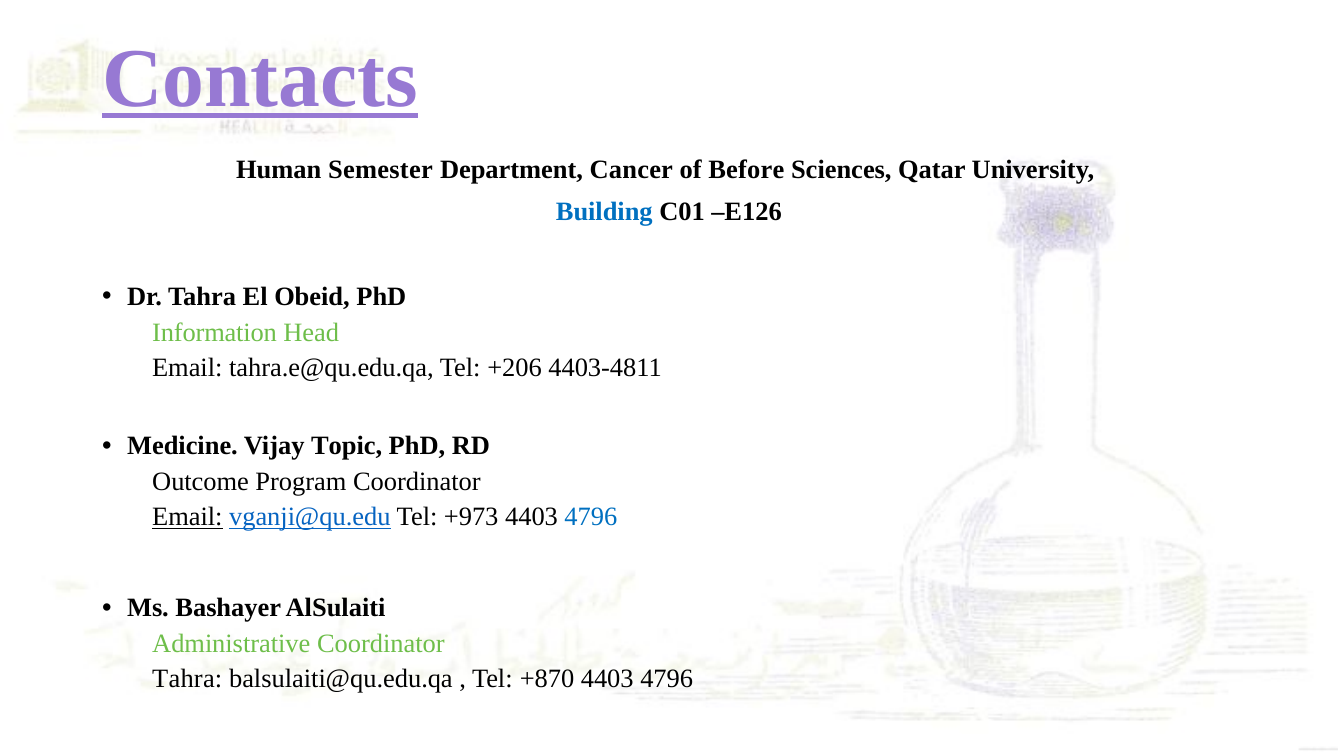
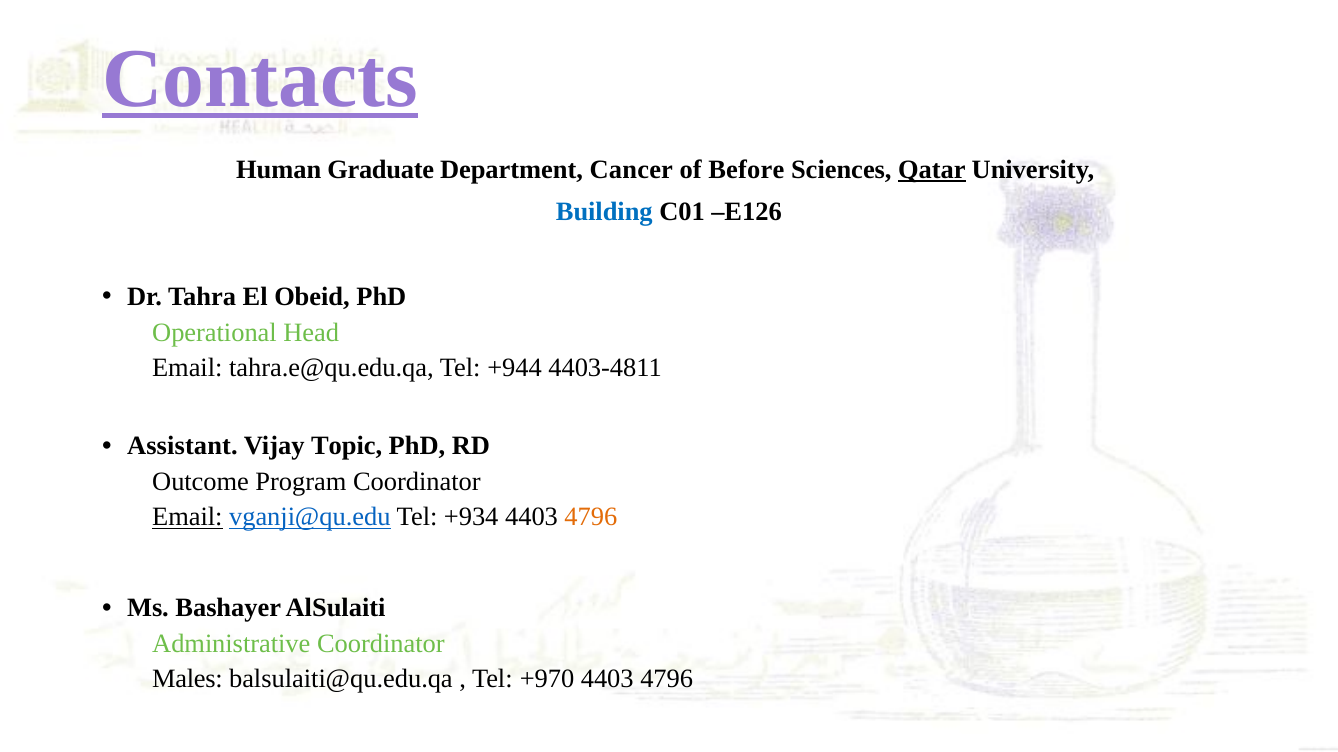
Semester: Semester -> Graduate
Qatar underline: none -> present
Information: Information -> Operational
+206: +206 -> +944
Medicine: Medicine -> Assistant
+973: +973 -> +934
4796 at (591, 518) colour: blue -> orange
Tahra at (187, 680): Tahra -> Males
+870: +870 -> +970
